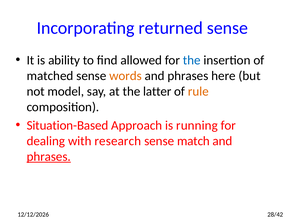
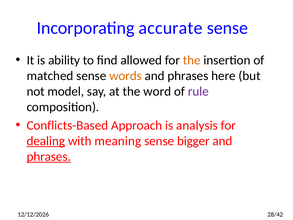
returned: returned -> accurate
the at (192, 60) colour: blue -> orange
latter: latter -> word
rule colour: orange -> purple
Situation-Based: Situation-Based -> Conflicts-Based
running: running -> analysis
dealing underline: none -> present
research: research -> meaning
match: match -> bigger
